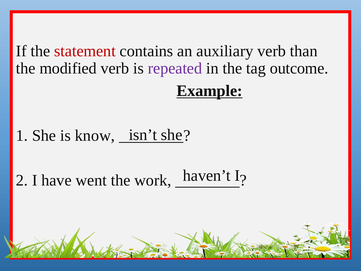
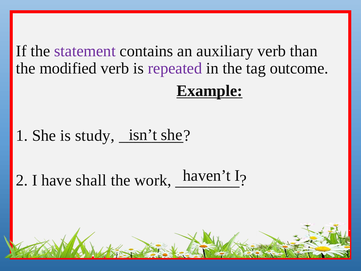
statement colour: red -> purple
know: know -> study
went: went -> shall
